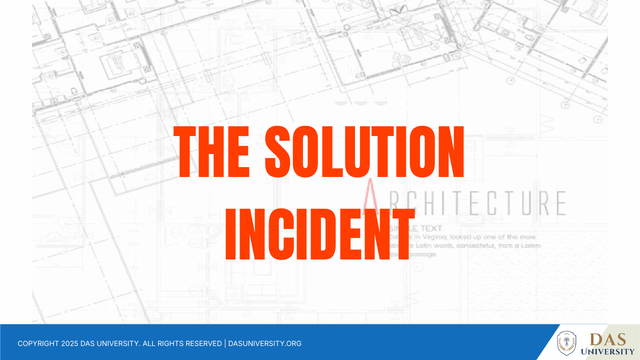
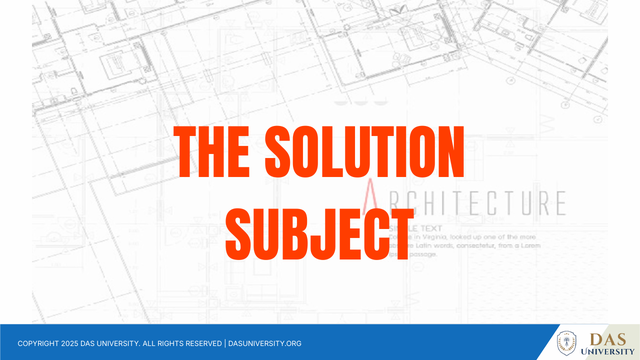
INCIDENT: INCIDENT -> SUBJECT
